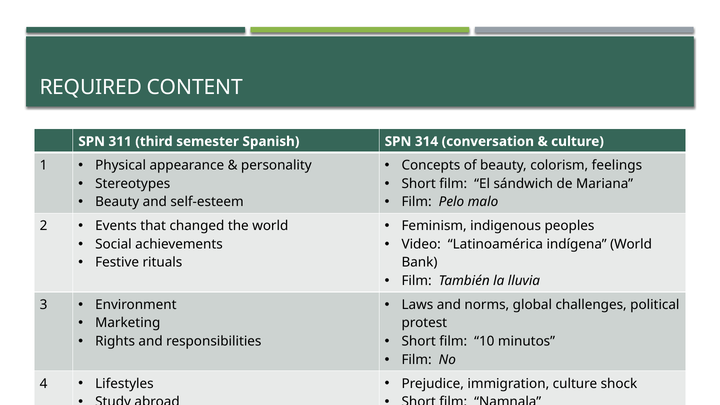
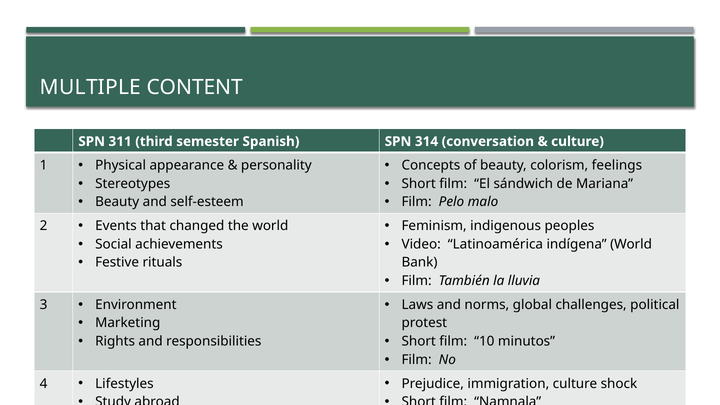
REQUIRED: REQUIRED -> MULTIPLE
